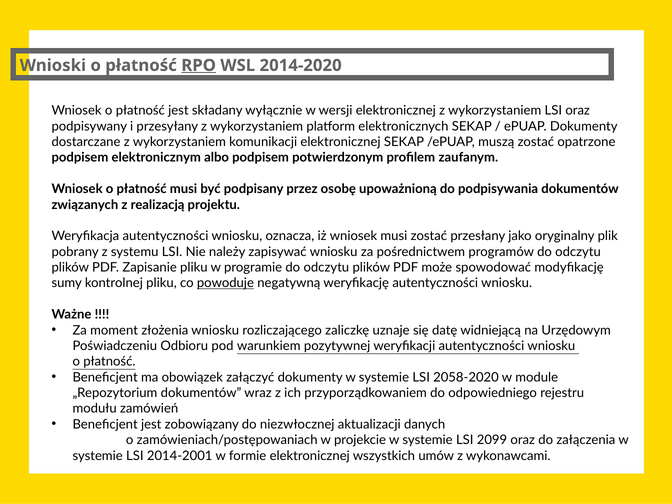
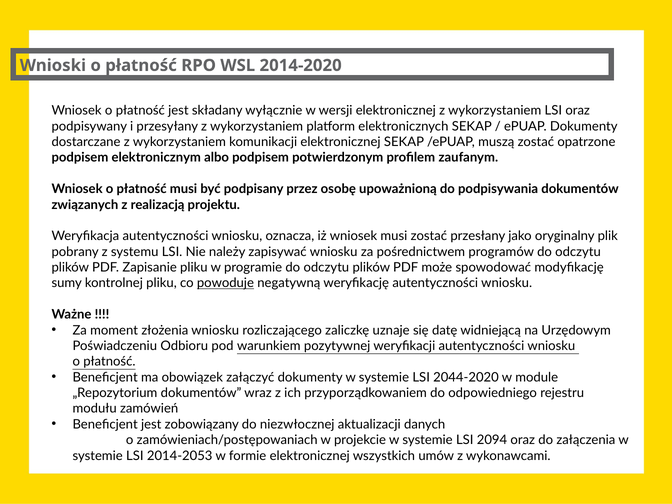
RPO underline: present -> none
2058-2020: 2058-2020 -> 2044-2020
2099: 2099 -> 2094
2014-2001: 2014-2001 -> 2014-2053
